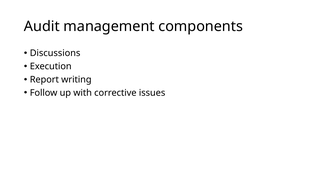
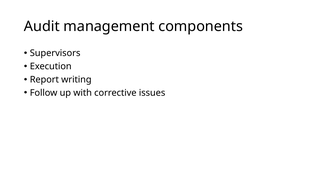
Discussions: Discussions -> Supervisors
